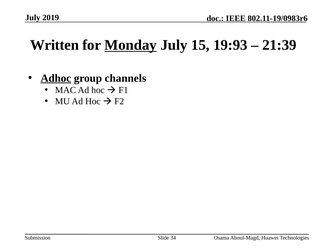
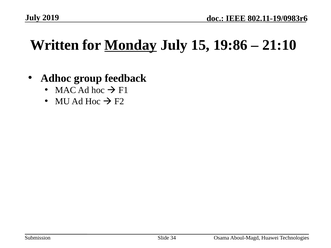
19:93: 19:93 -> 19:86
21:39: 21:39 -> 21:10
Adhoc underline: present -> none
channels: channels -> feedback
